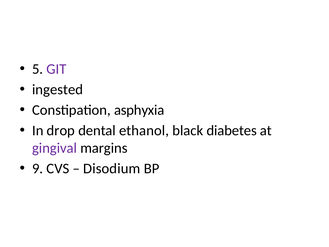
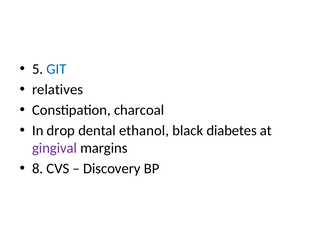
GIT colour: purple -> blue
ingested: ingested -> relatives
asphyxia: asphyxia -> charcoal
9: 9 -> 8
Disodium: Disodium -> Discovery
